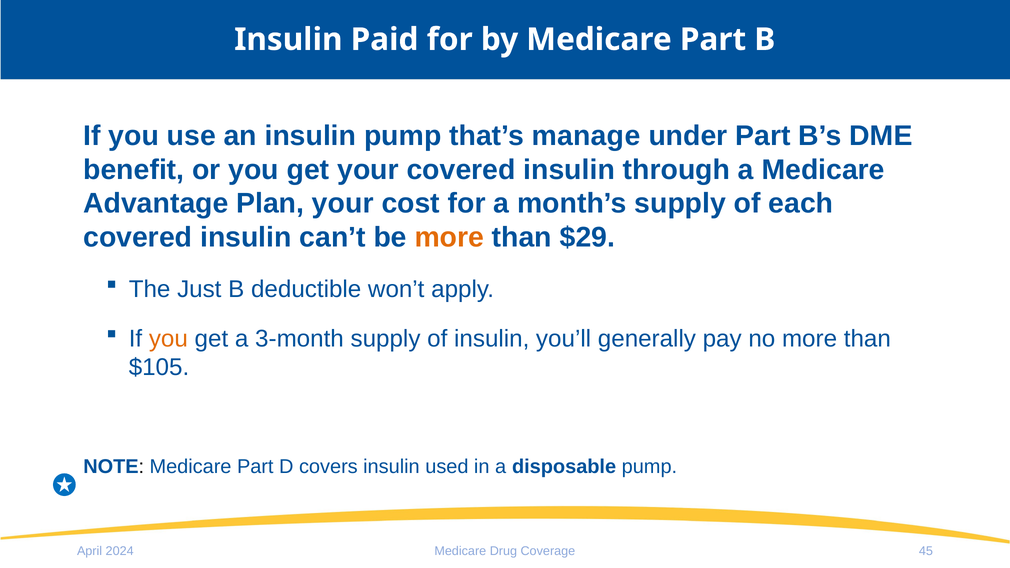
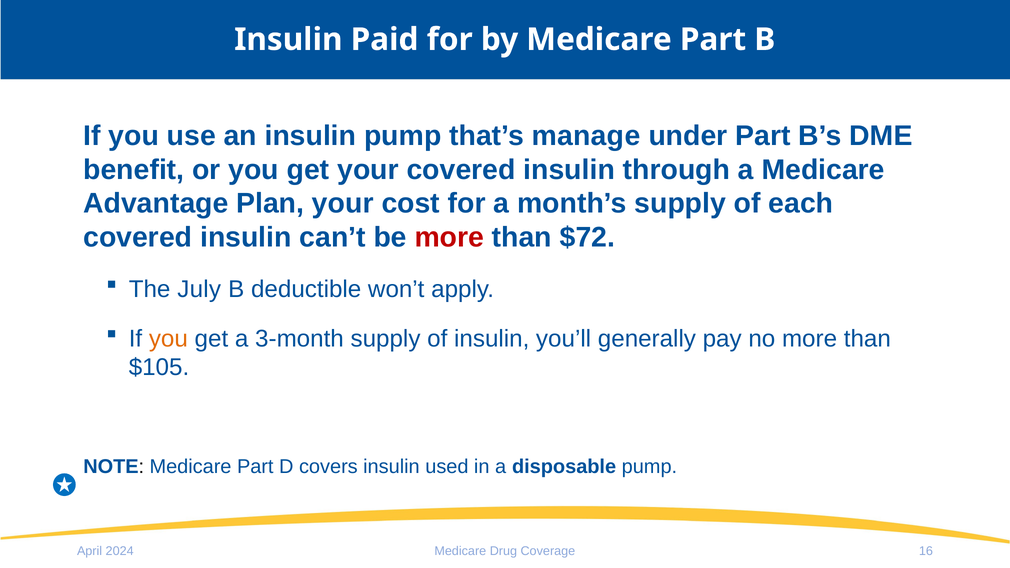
more at (449, 237) colour: orange -> red
$29: $29 -> $72
Just: Just -> July
45: 45 -> 16
